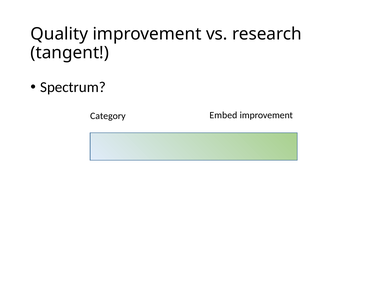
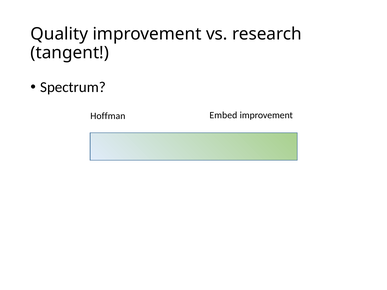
Category: Category -> Hoffman
